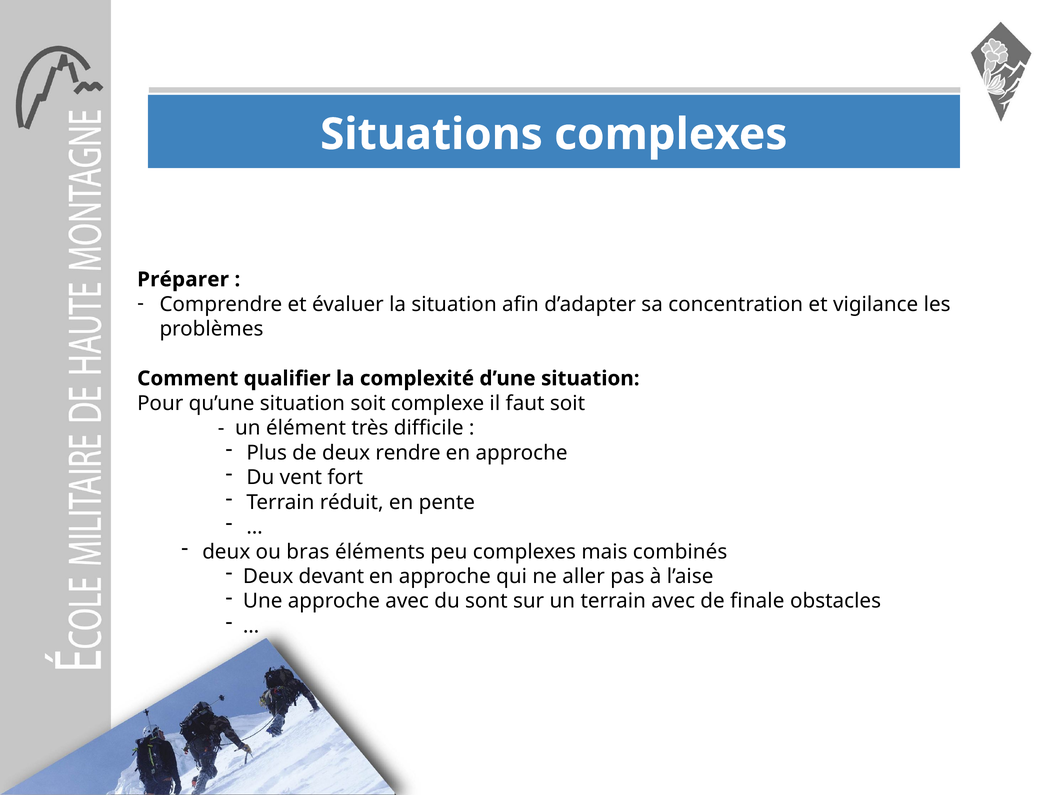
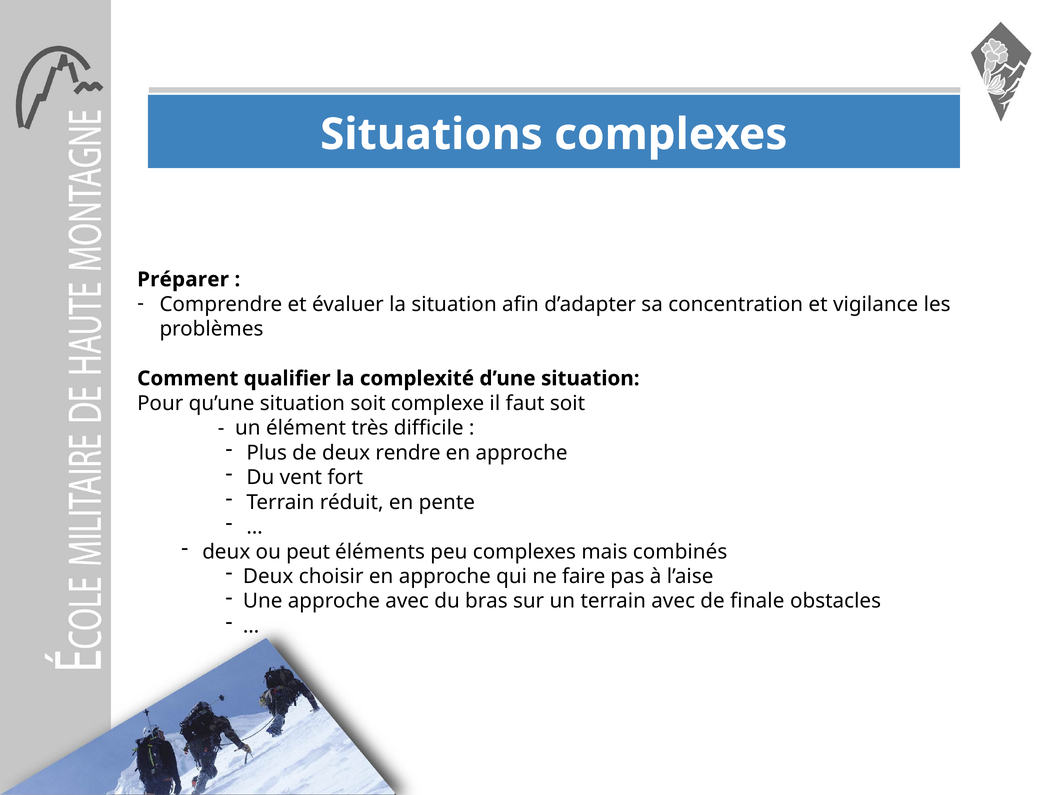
bras: bras -> peut
devant: devant -> choisir
aller: aller -> faire
sont: sont -> bras
